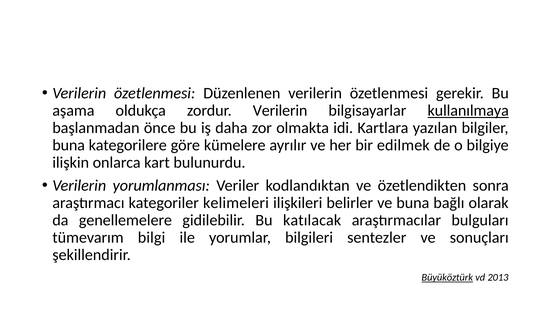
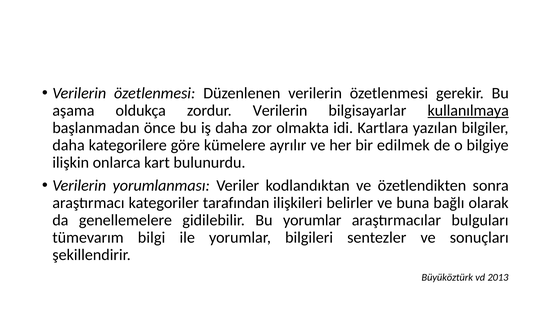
buna at (69, 145): buna -> daha
kelimeleri: kelimeleri -> tarafından
Bu katılacak: katılacak -> yorumlar
Büyüköztürk underline: present -> none
